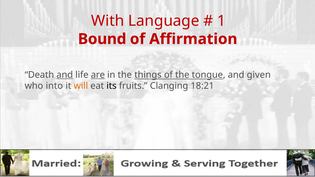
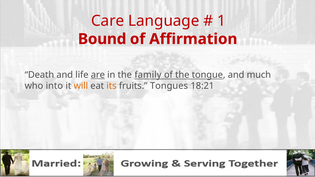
With: With -> Care
and at (65, 75) underline: present -> none
things: things -> family
given: given -> much
its colour: black -> orange
Clanging: Clanging -> Tongues
